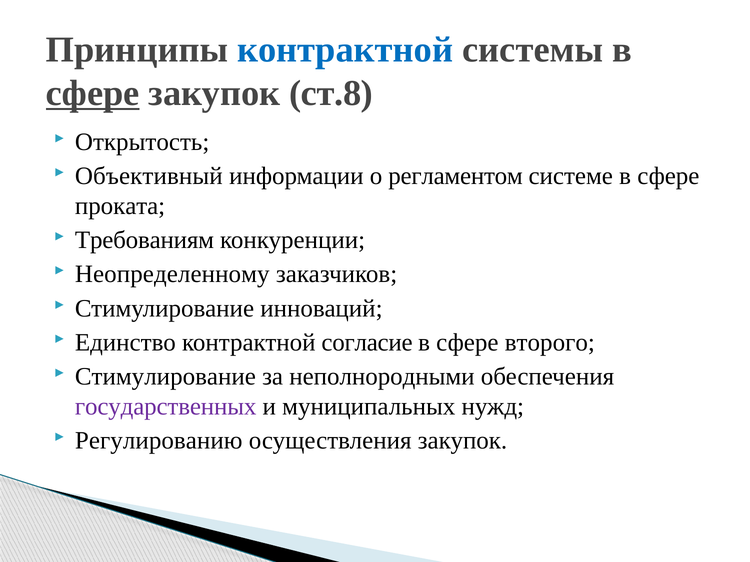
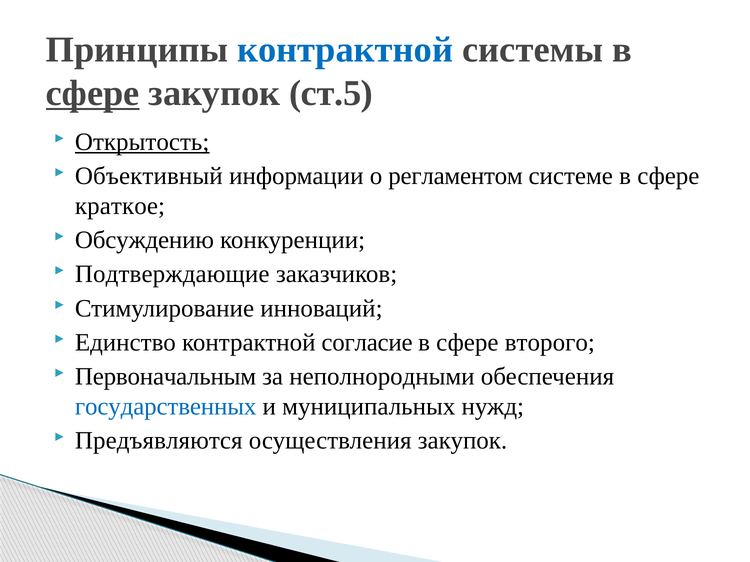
ст.8: ст.8 -> ст.5
Открытость underline: none -> present
проката: проката -> краткое
Требованиям: Требованиям -> Обсуждению
Неопределенному: Неопределенному -> Подтверждающие
Стимулирование at (165, 377): Стимулирование -> Первоначальным
государственных colour: purple -> blue
Регулированию: Регулированию -> Предъявляются
